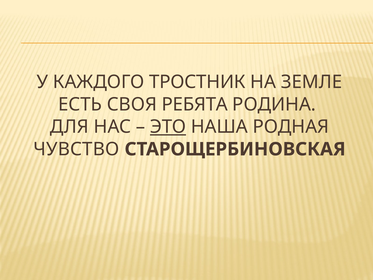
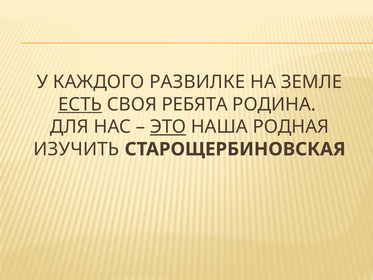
ТРОСТНИК: ТРОСТНИК -> РАЗВИЛКЕ
ЕСТЬ underline: none -> present
ЧУВСТВО: ЧУВСТВО -> ИЗУЧИТЬ
